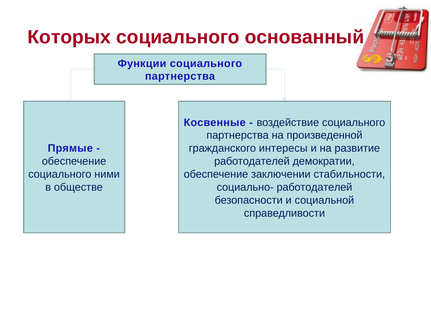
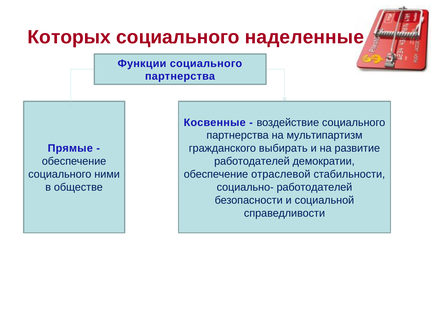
основанный: основанный -> наделенные
произведенной: произведенной -> мультипартизм
интересы: интересы -> выбирать
заключении: заключении -> отраслевой
